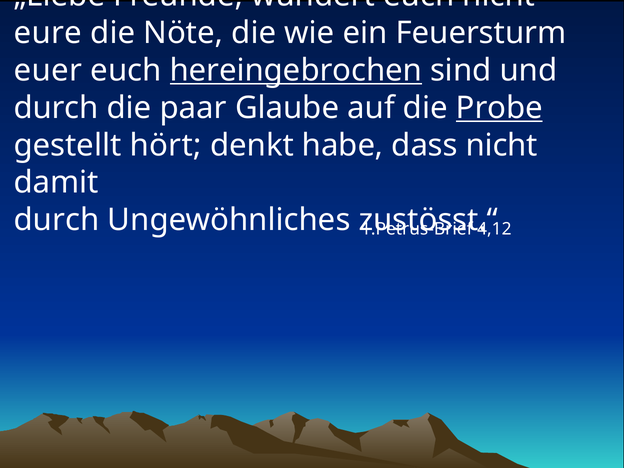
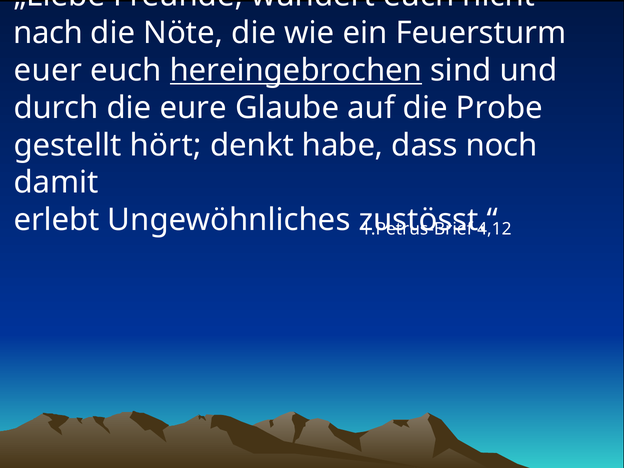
eure: eure -> nach
paar: paar -> eure
Probe underline: present -> none
dass nicht: nicht -> noch
durch at (56, 220): durch -> erlebt
